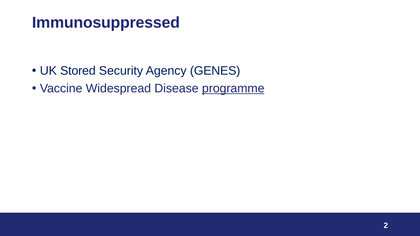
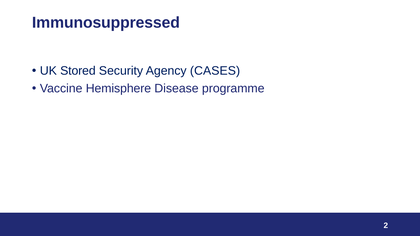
GENES: GENES -> CASES
Widespread: Widespread -> Hemisphere
programme underline: present -> none
